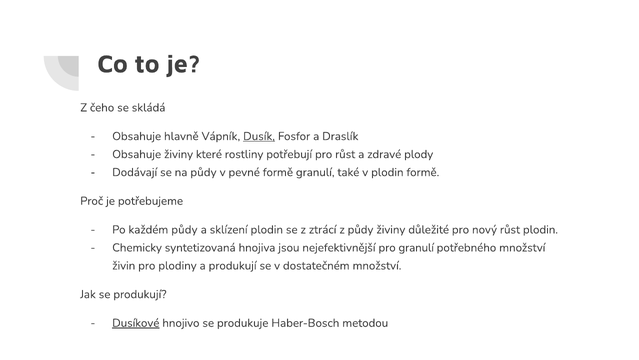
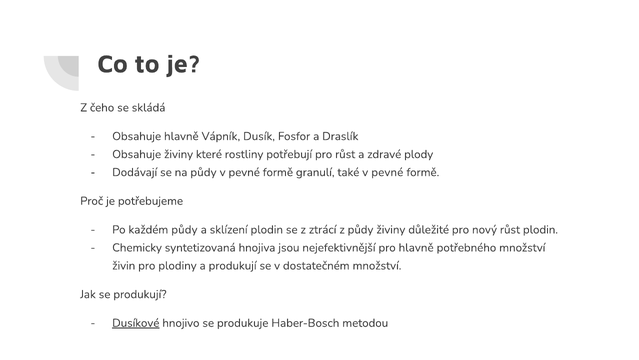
Dusík underline: present -> none
také v plodin: plodin -> pevné
pro granulí: granulí -> hlavně
